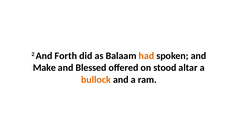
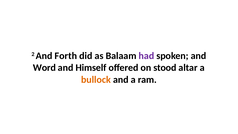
had colour: orange -> purple
Make: Make -> Word
Blessed: Blessed -> Himself
